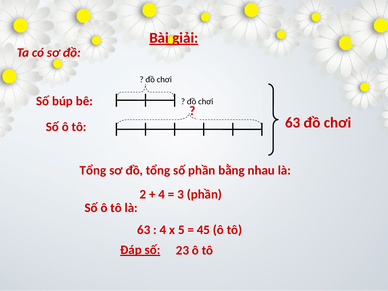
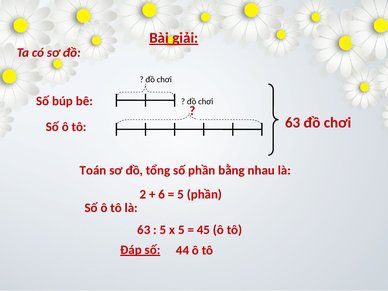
Tổng at (93, 170): Tổng -> Toán
4 at (162, 194): 4 -> 6
3 at (181, 194): 3 -> 5
4 at (163, 230): 4 -> 5
23: 23 -> 44
